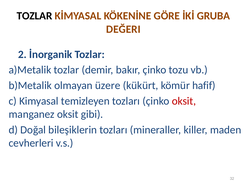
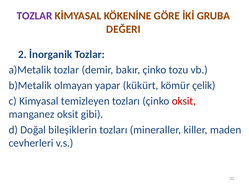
TOZLAR at (34, 16) colour: black -> purple
üzere: üzere -> yapar
hafif: hafif -> çelik
